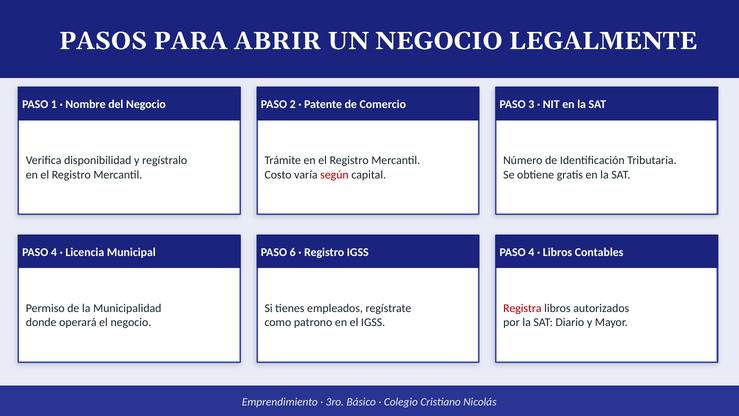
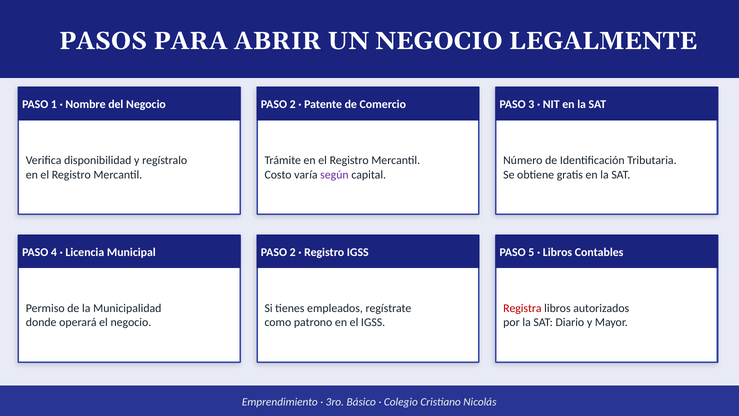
según colour: red -> purple
6 at (293, 252): 6 -> 2
4 at (531, 252): 4 -> 5
